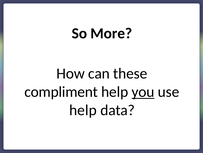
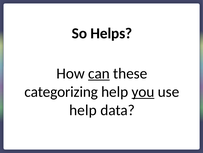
More: More -> Helps
can underline: none -> present
compliment: compliment -> categorizing
